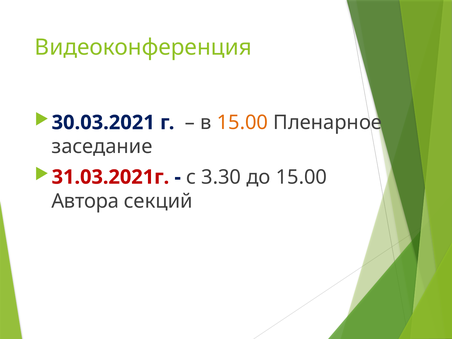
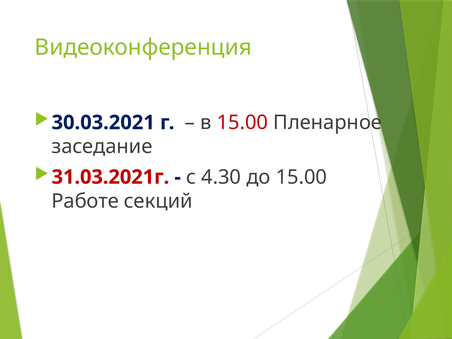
15.00 at (242, 123) colour: orange -> red
3.30: 3.30 -> 4.30
Автора: Автора -> Работе
